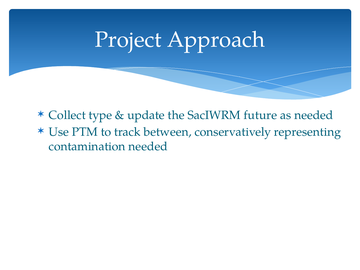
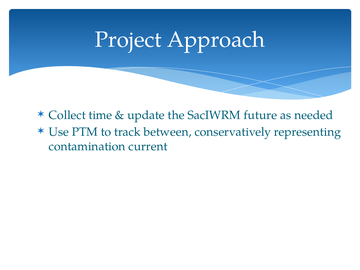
type: type -> time
contamination needed: needed -> current
